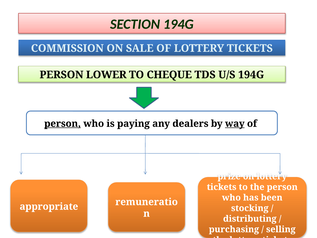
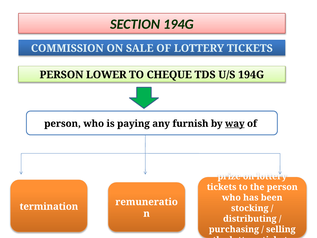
person at (63, 124) underline: present -> none
dealers: dealers -> furnish
appropriate: appropriate -> termination
